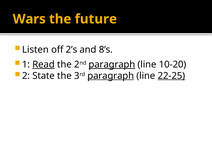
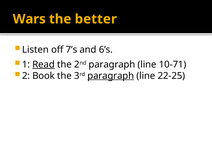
future: future -> better
2’s: 2’s -> 7’s
8’s: 8’s -> 6’s
paragraph at (112, 64) underline: present -> none
10-20: 10-20 -> 10-71
State: State -> Book
22-25 underline: present -> none
